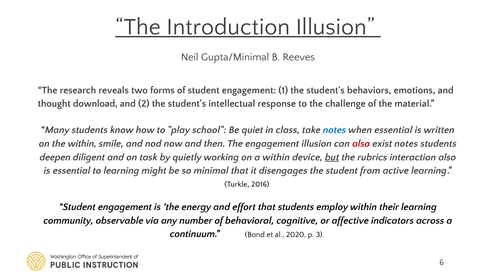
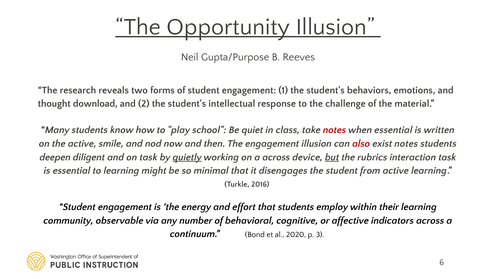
Introduction: Introduction -> Opportunity
Gupta/Minimal: Gupta/Minimal -> Gupta/Purpose
notes at (335, 130) colour: blue -> red
the within: within -> active
quietly underline: none -> present
a within: within -> across
interaction also: also -> task
